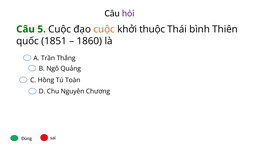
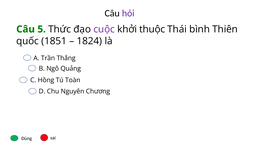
5 Cuộc: Cuộc -> Thức
cuộc at (104, 29) colour: orange -> purple
1860: 1860 -> 1824
